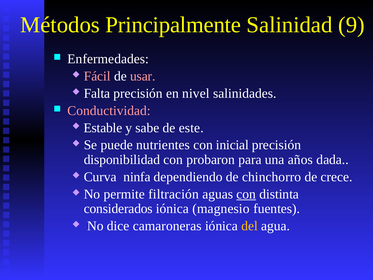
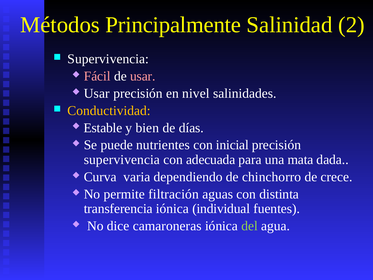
9: 9 -> 2
Enfermedades at (108, 59): Enfermedades -> Supervivencia
Falta at (97, 93): Falta -> Usar
Conductividad colour: pink -> yellow
sabe: sabe -> bien
este: este -> días
disponibilidad at (122, 159): disponibilidad -> supervivencia
probaron: probaron -> adecuada
años: años -> mata
ninfa: ninfa -> varia
con at (246, 194) underline: present -> none
considerados: considerados -> transferencia
magnesio: magnesio -> individual
del colour: yellow -> light green
